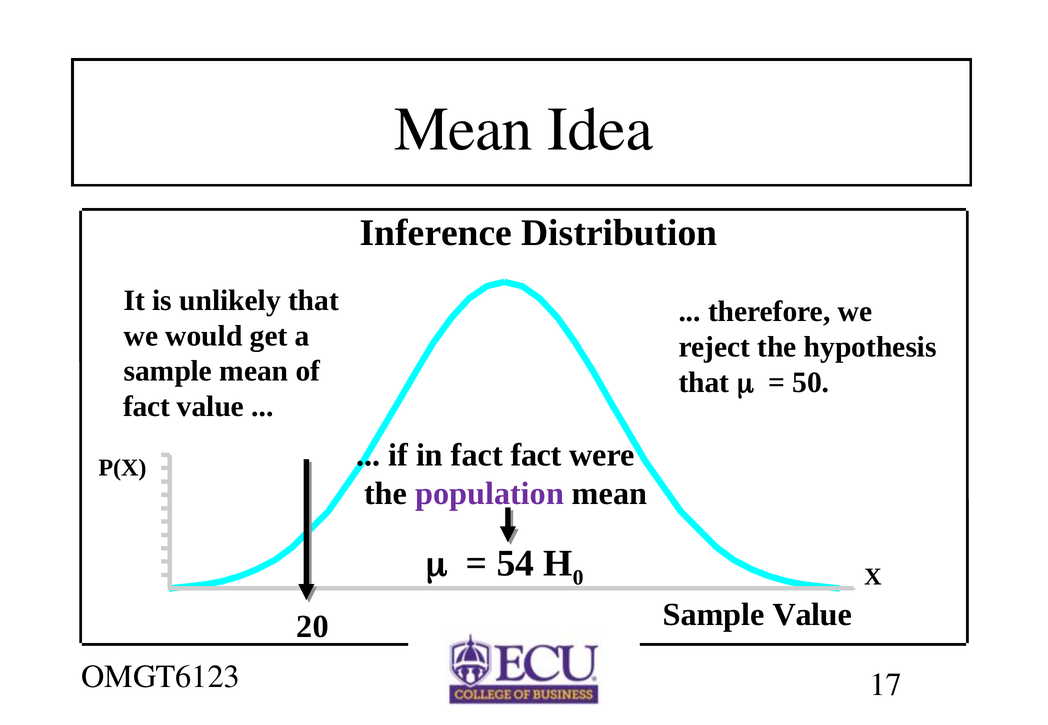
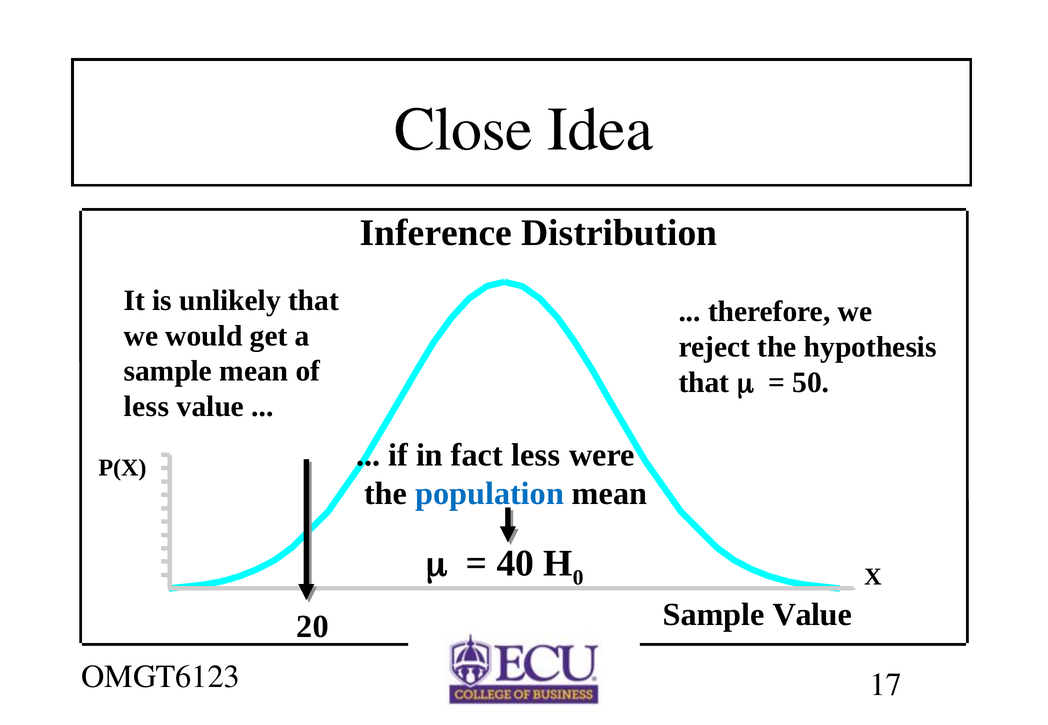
Mean at (463, 129): Mean -> Close
fact at (147, 407): fact -> less
fact fact: fact -> less
population colour: purple -> blue
54: 54 -> 40
